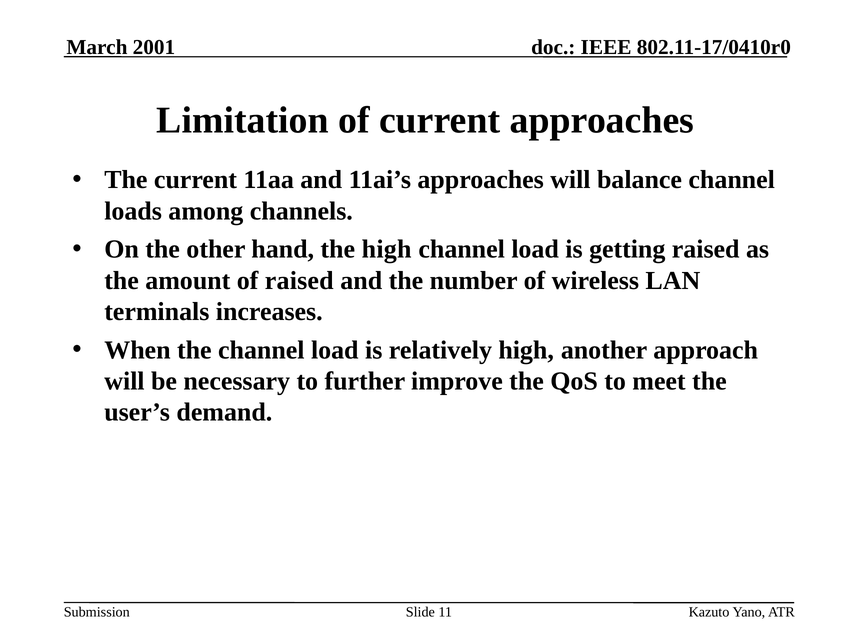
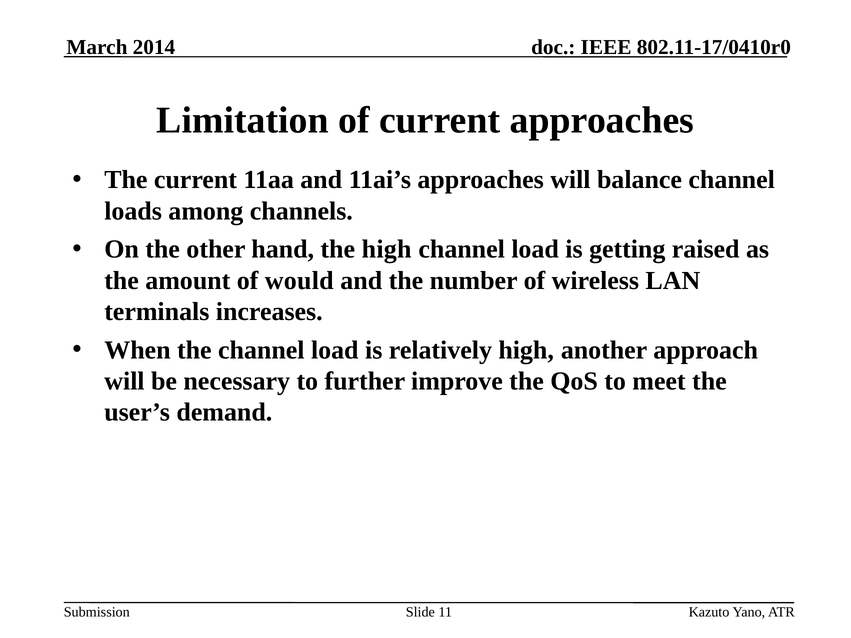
2001: 2001 -> 2014
of raised: raised -> would
